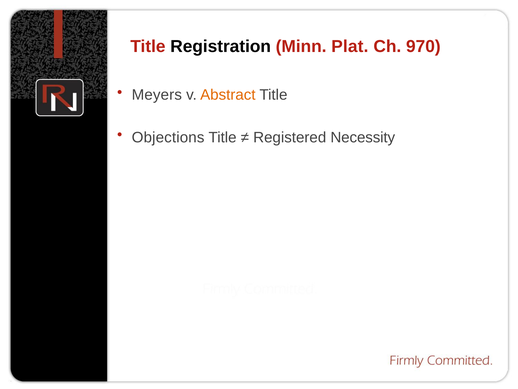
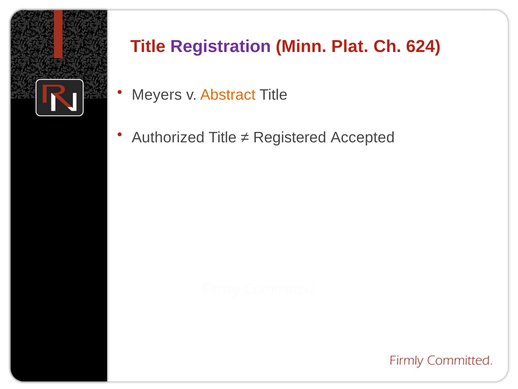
Registration colour: black -> purple
970: 970 -> 624
Objections: Objections -> Authorized
Necessity: Necessity -> Accepted
